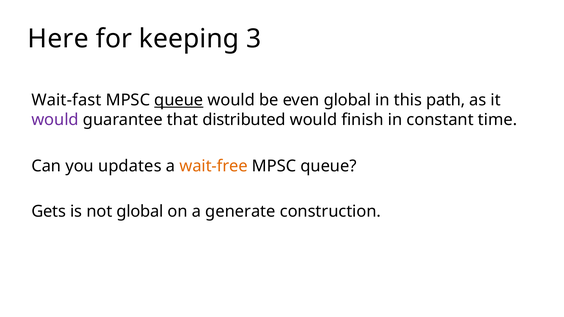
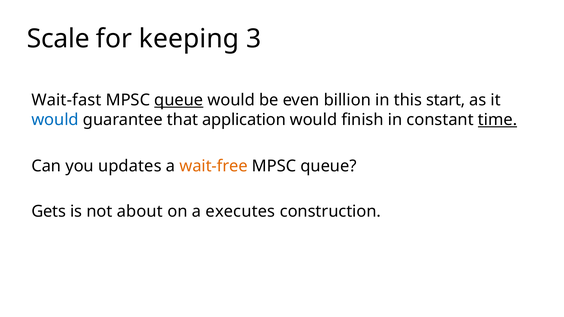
Here: Here -> Scale
even global: global -> billion
path: path -> start
would at (55, 120) colour: purple -> blue
distributed: distributed -> application
time underline: none -> present
not global: global -> about
generate: generate -> executes
